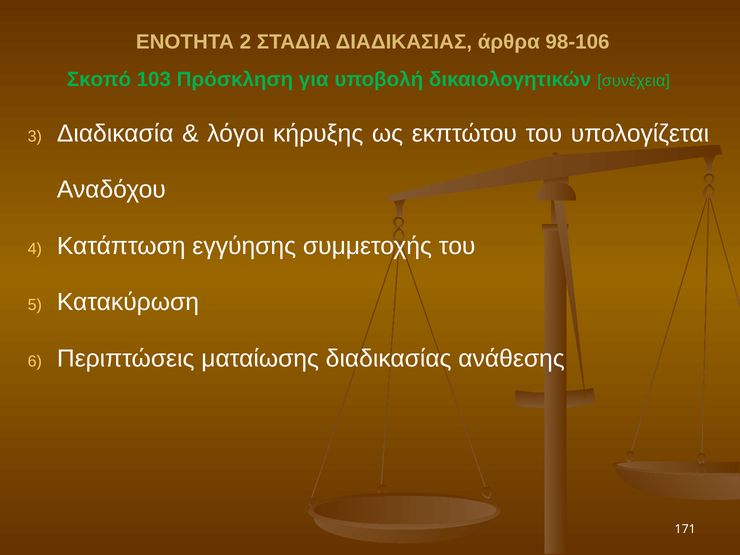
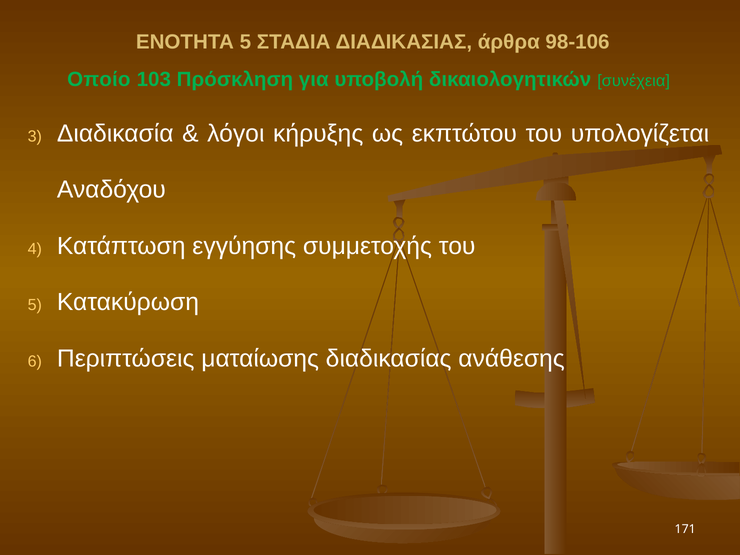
ΕΝΟΤΗΤΑ 2: 2 -> 5
Σκοπό: Σκοπό -> Οποίο
